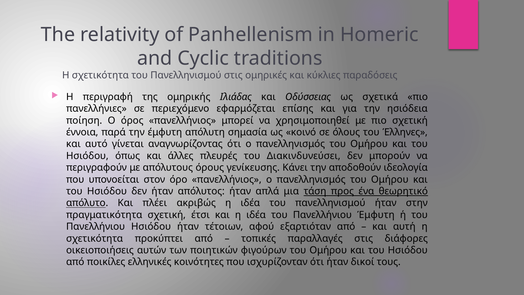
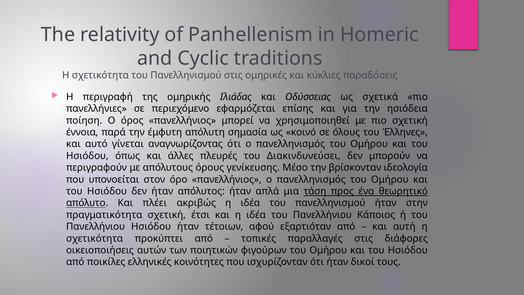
Κάνει: Κάνει -> Μέσο
αποδοθούν: αποδοθούν -> βρίσκονταν
Πανελλήνιου Έμφυτη: Έμφυτη -> Κάποιος
